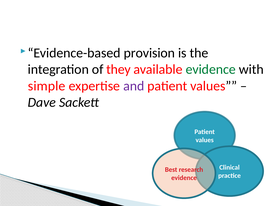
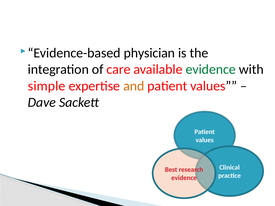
provision: provision -> physician
they: they -> care
and colour: purple -> orange
